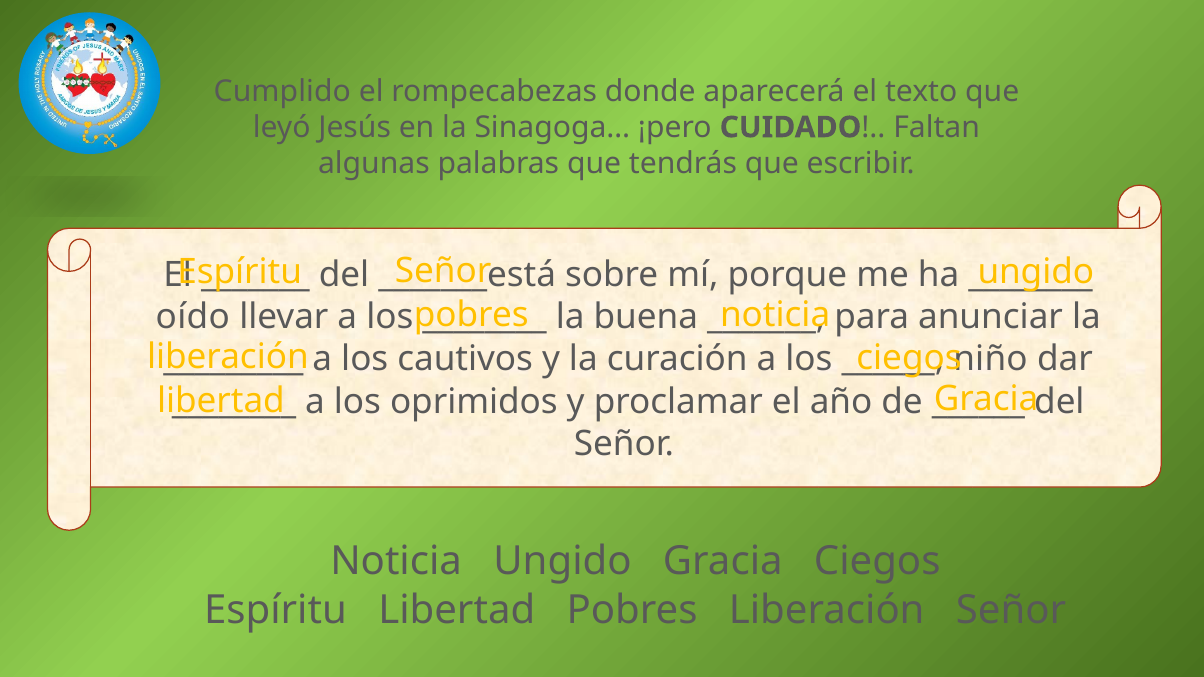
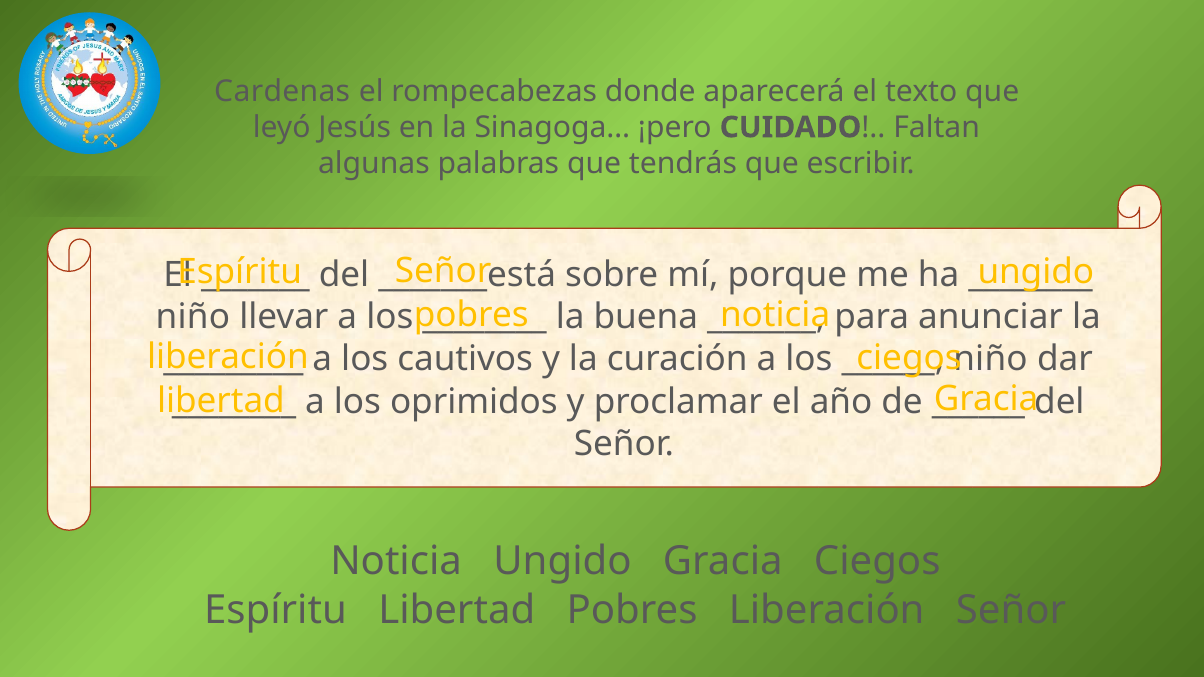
Cumplido: Cumplido -> Cardenas
oído at (193, 317): oído -> niño
